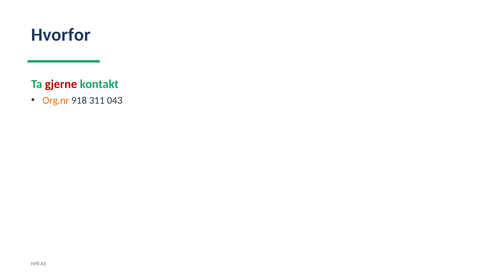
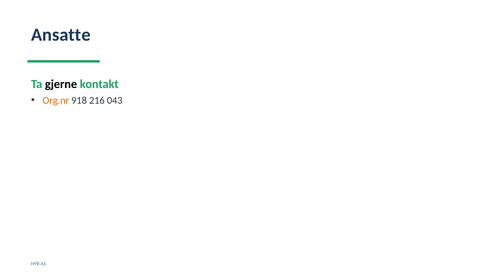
Hvorfor: Hvorfor -> Ansatte
gjerne colour: red -> black
311: 311 -> 216
